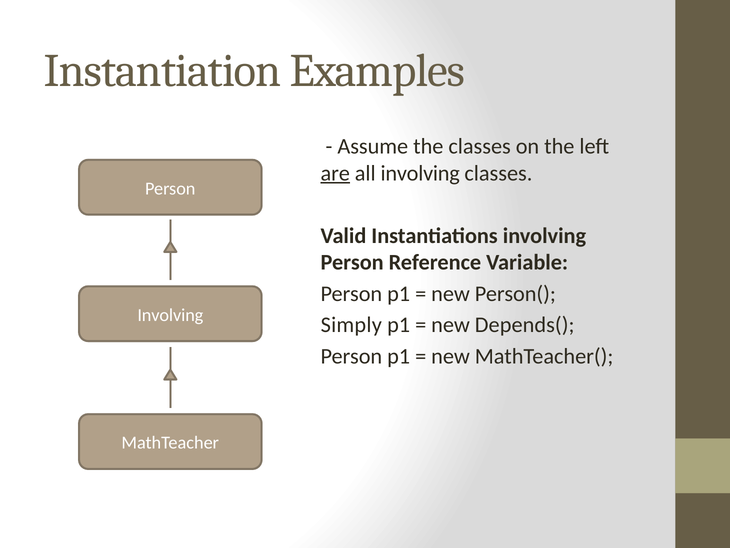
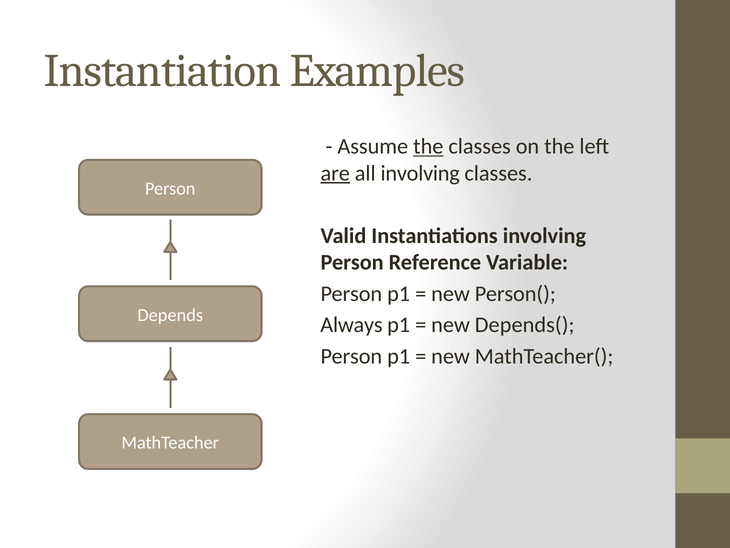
the at (428, 146) underline: none -> present
Involving at (170, 315): Involving -> Depends
Simply: Simply -> Always
